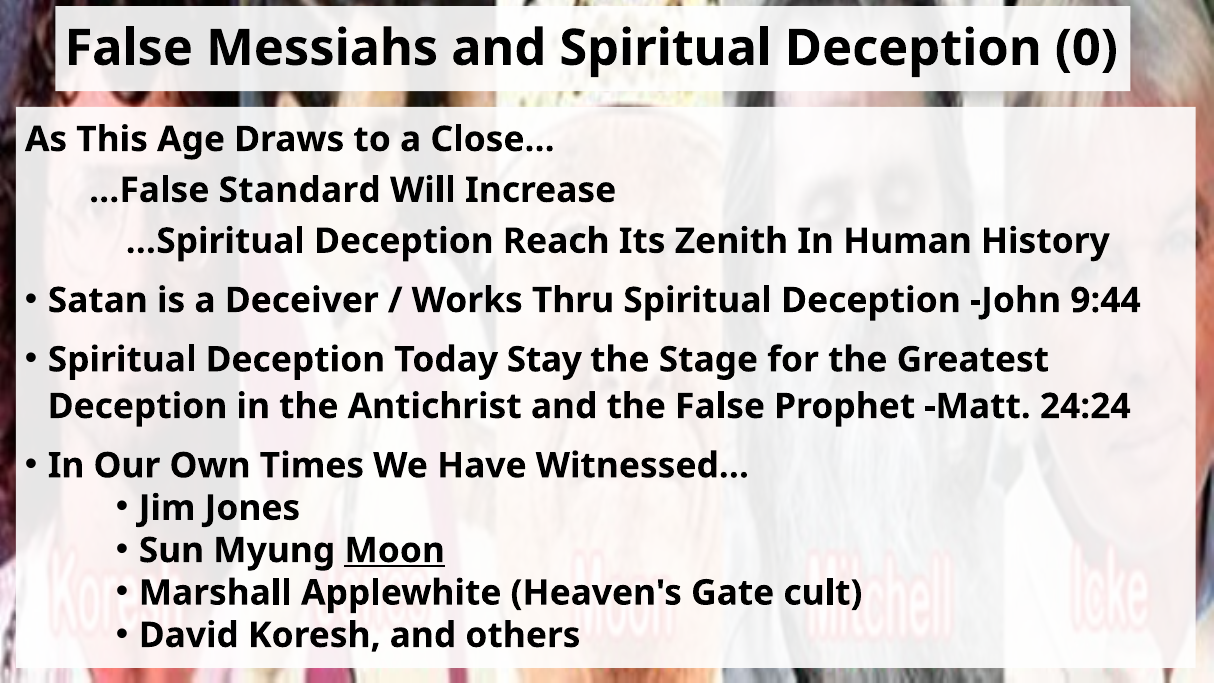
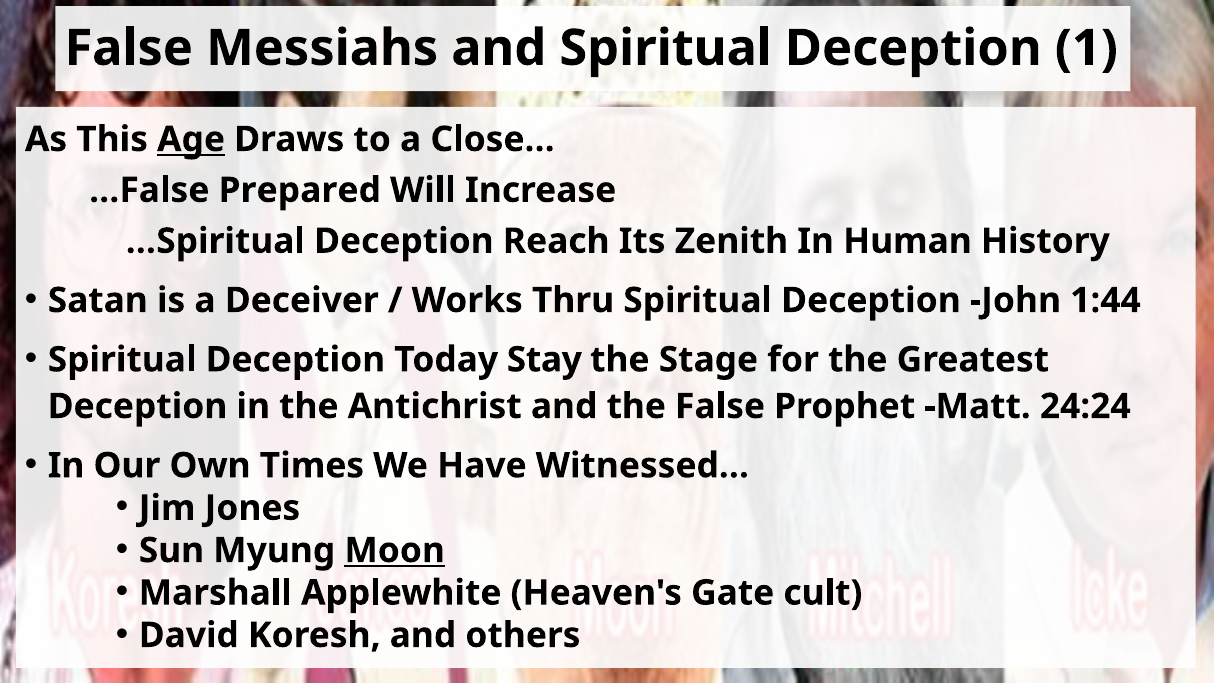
0: 0 -> 1
Age underline: none -> present
Standard: Standard -> Prepared
9:44: 9:44 -> 1:44
